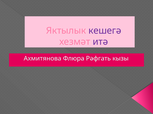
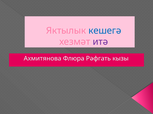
кешегә colour: purple -> blue
